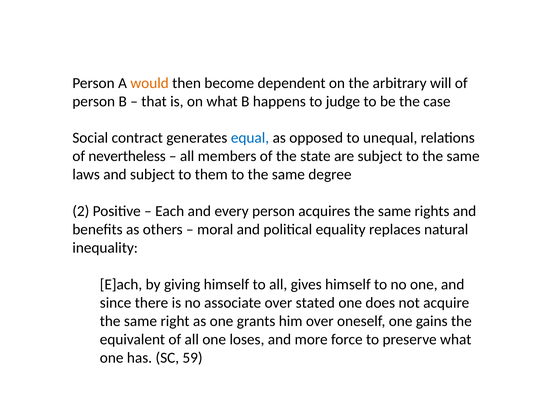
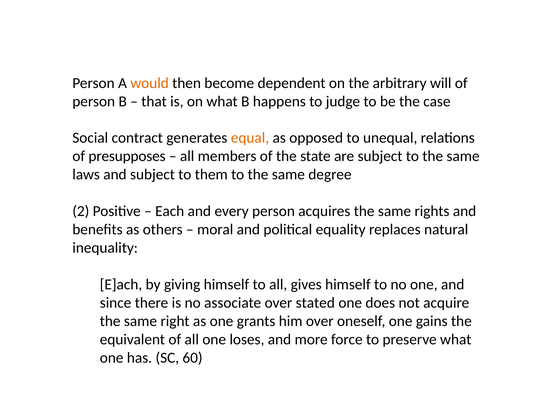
equal colour: blue -> orange
nevertheless: nevertheless -> presupposes
59: 59 -> 60
